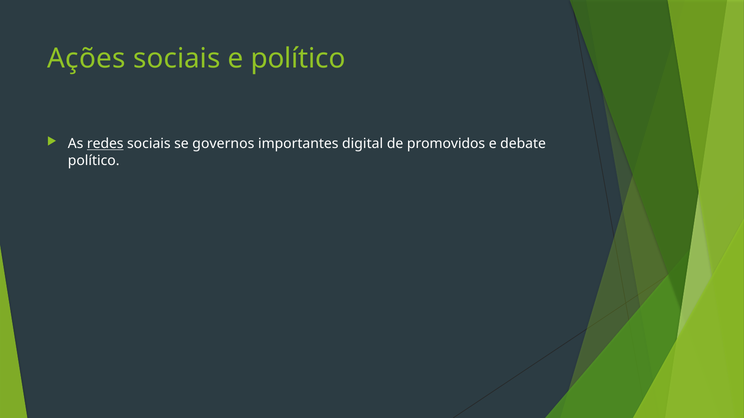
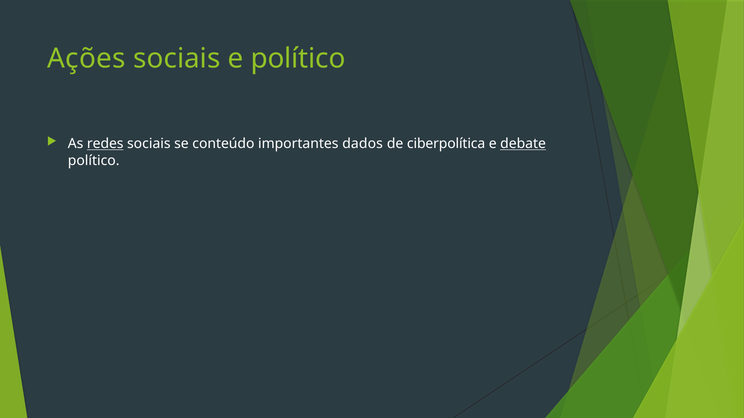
governos: governos -> conteúdo
digital: digital -> dados
promovidos: promovidos -> ciberpolítica
debate underline: none -> present
